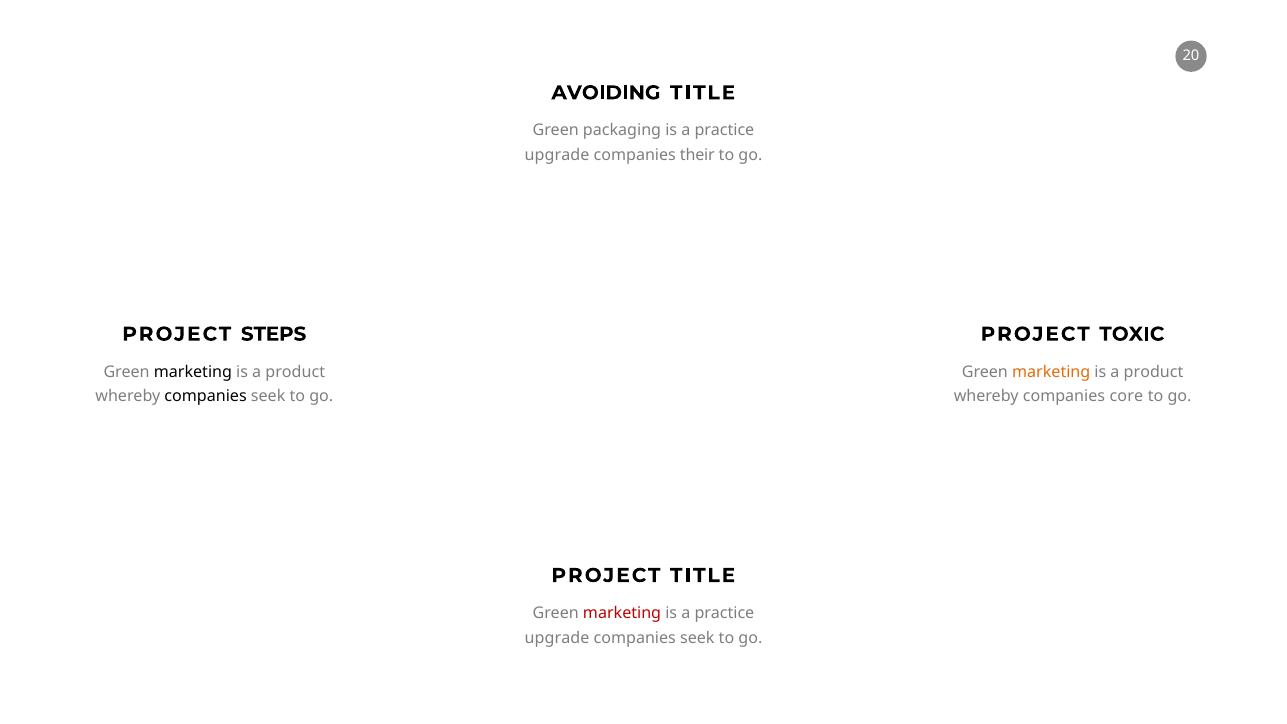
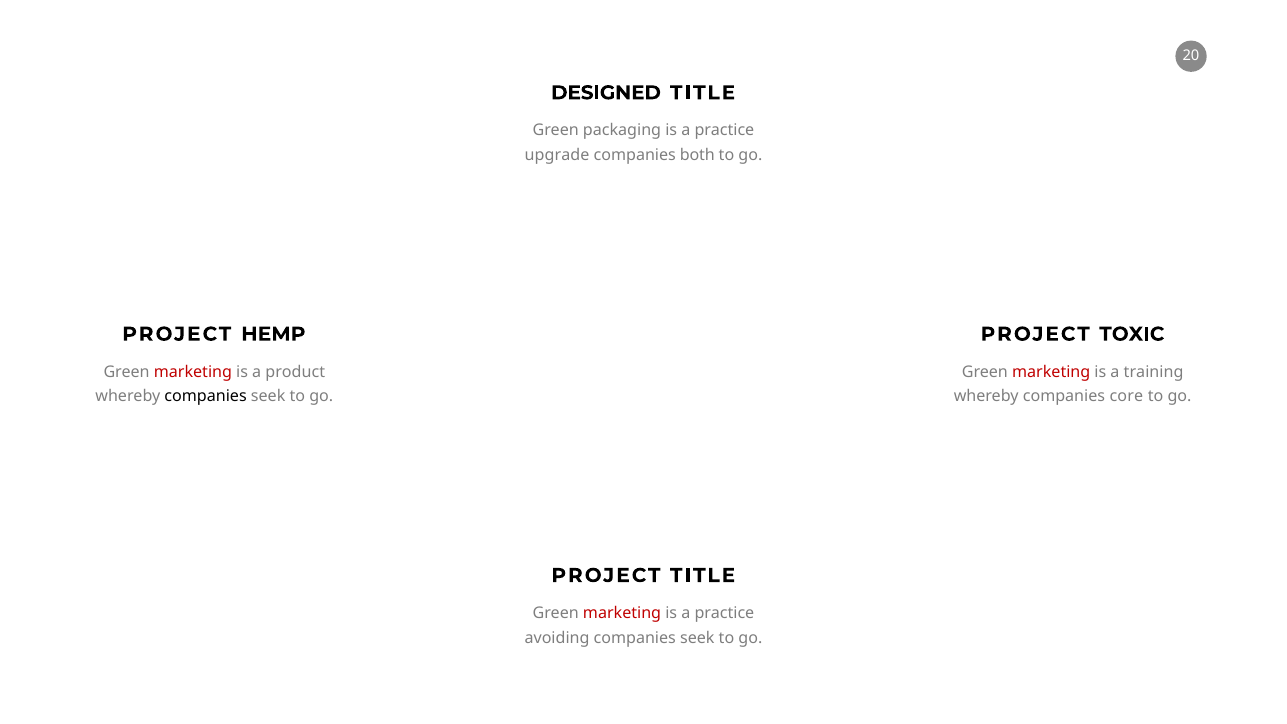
AVOIDING: AVOIDING -> DESIGNED
their: their -> both
STEPS: STEPS -> HEMP
marketing at (193, 372) colour: black -> red
marketing at (1051, 372) colour: orange -> red
product at (1154, 372): product -> training
upgrade at (557, 638): upgrade -> avoiding
